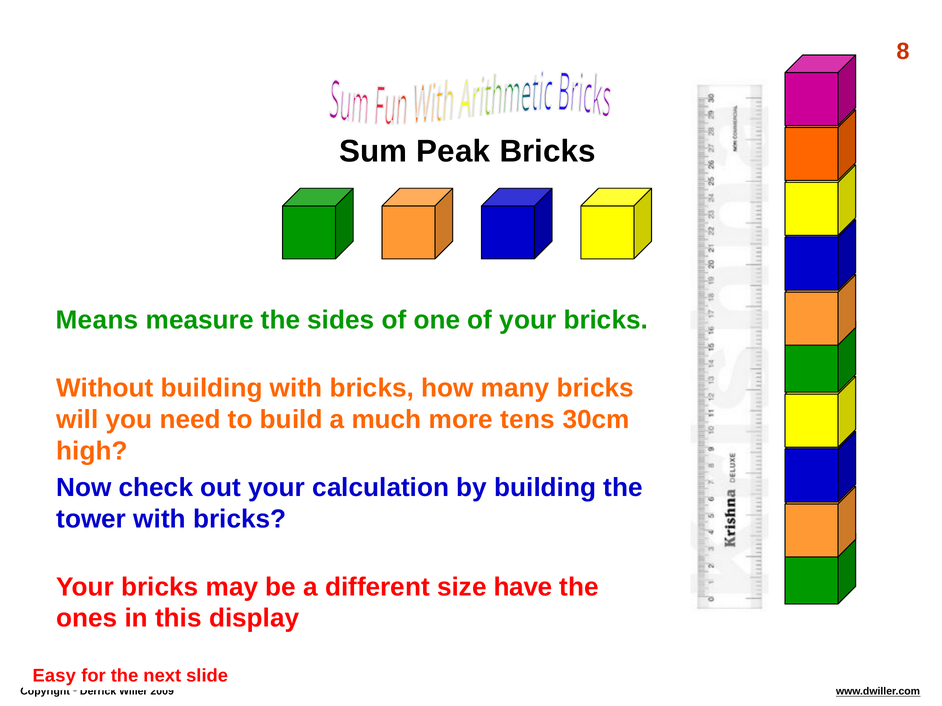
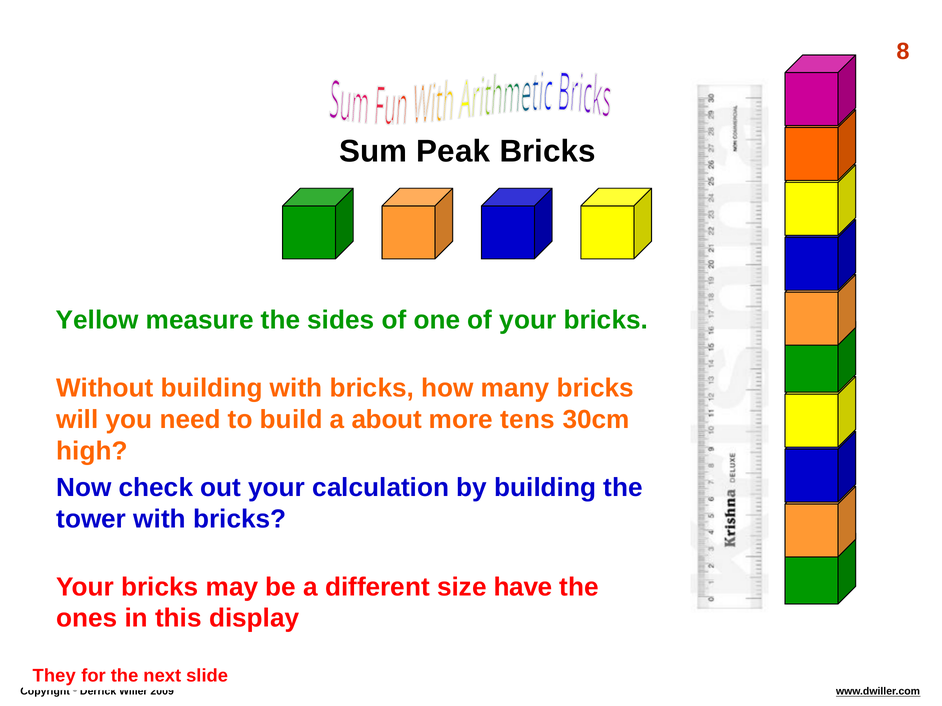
Means: Means -> Yellow
much: much -> about
Easy: Easy -> They
